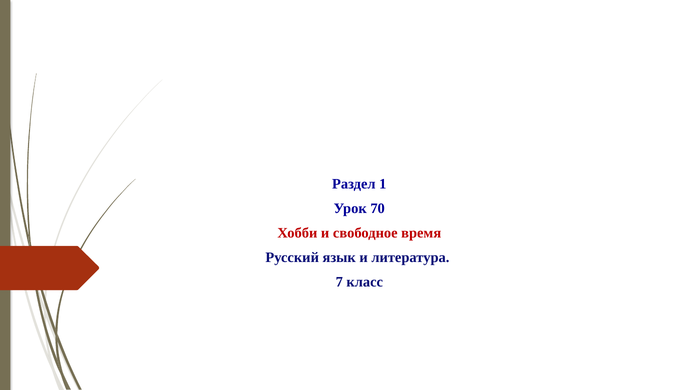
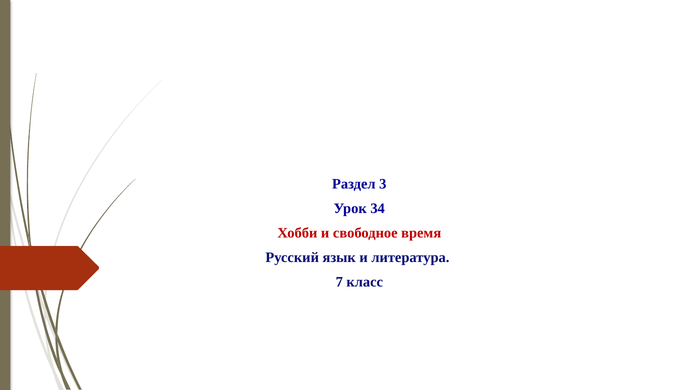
1: 1 -> 3
70: 70 -> 34
